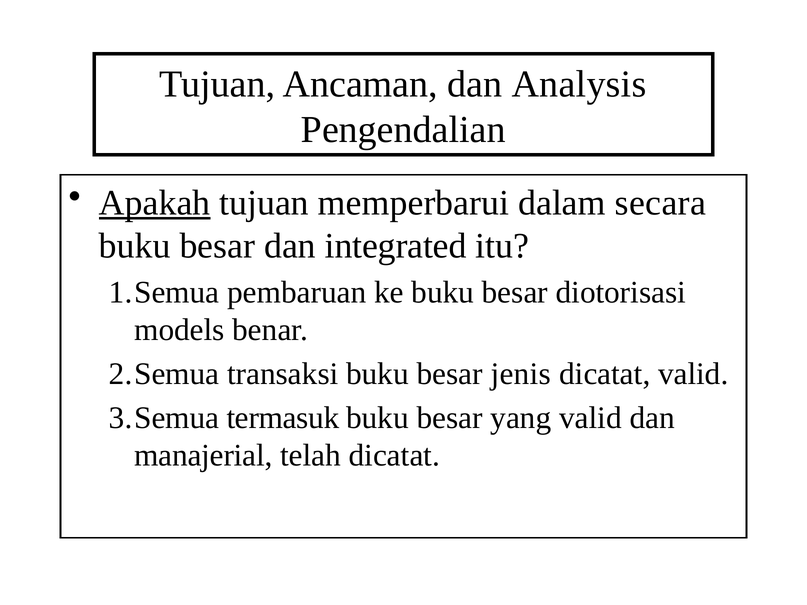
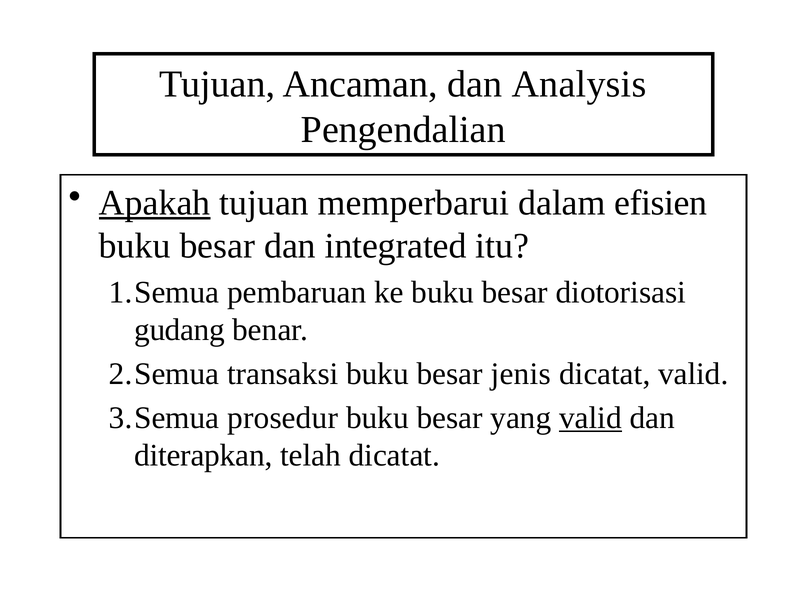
secara: secara -> efisien
models: models -> gudang
termasuk: termasuk -> prosedur
valid at (590, 418) underline: none -> present
manajerial: manajerial -> diterapkan
